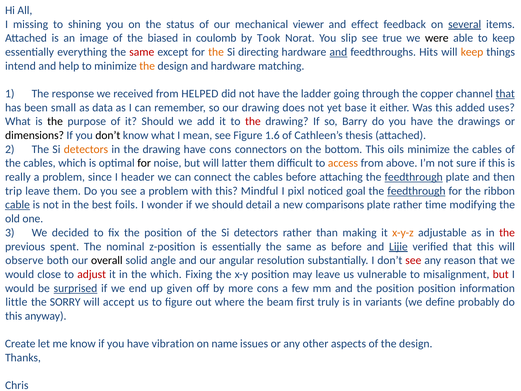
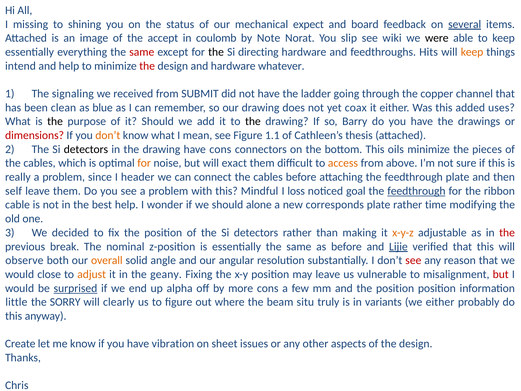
viewer: viewer -> expect
effect: effect -> board
biased: biased -> accept
Took: Took -> Note
true: true -> wiki
the at (216, 52) colour: orange -> black
and at (338, 52) underline: present -> none
the at (147, 66) colour: orange -> red
matching: matching -> whatever
response: response -> signaling
HELPED: HELPED -> SUBMIT
that at (505, 94) underline: present -> none
small: small -> clean
data: data -> blue
base: base -> coax
the at (253, 121) colour: red -> black
dimensions colour: black -> red
don’t at (108, 135) colour: black -> orange
1.6: 1.6 -> 1.1
detectors at (86, 149) colour: orange -> black
minimize the cables: cables -> pieces
for at (144, 163) colour: black -> orange
latter: latter -> exact
feedthrough at (414, 177) underline: present -> none
trip: trip -> self
pixl: pixl -> loss
cable underline: present -> none
best foils: foils -> help
detail: detail -> alone
comparisons: comparisons -> corresponds
spent: spent -> break
overall colour: black -> orange
adjust colour: red -> orange
the which: which -> geany
given: given -> alpha
accept: accept -> clearly
first: first -> situ
we define: define -> either
name: name -> sheet
